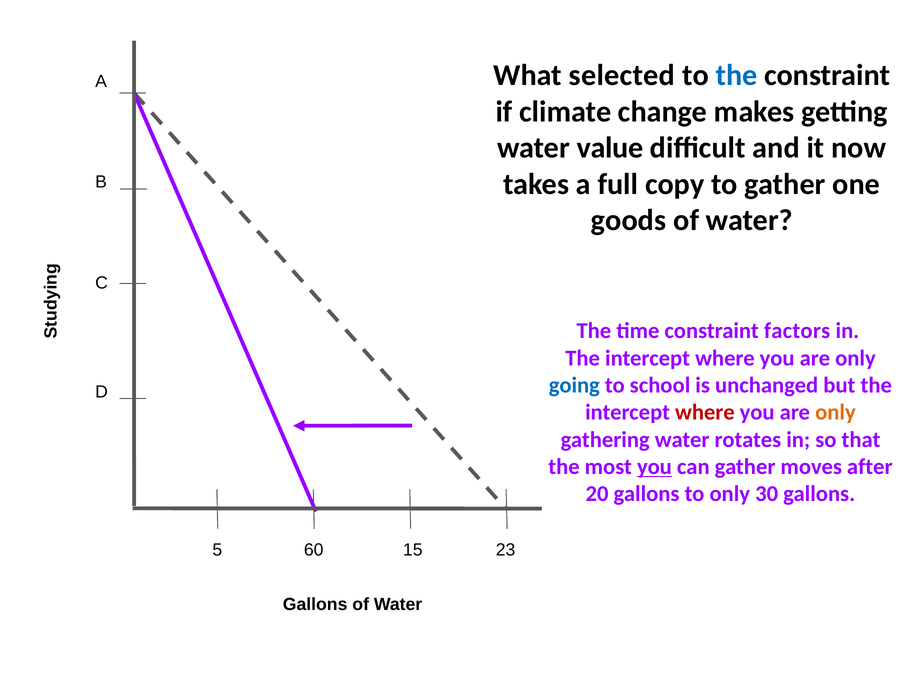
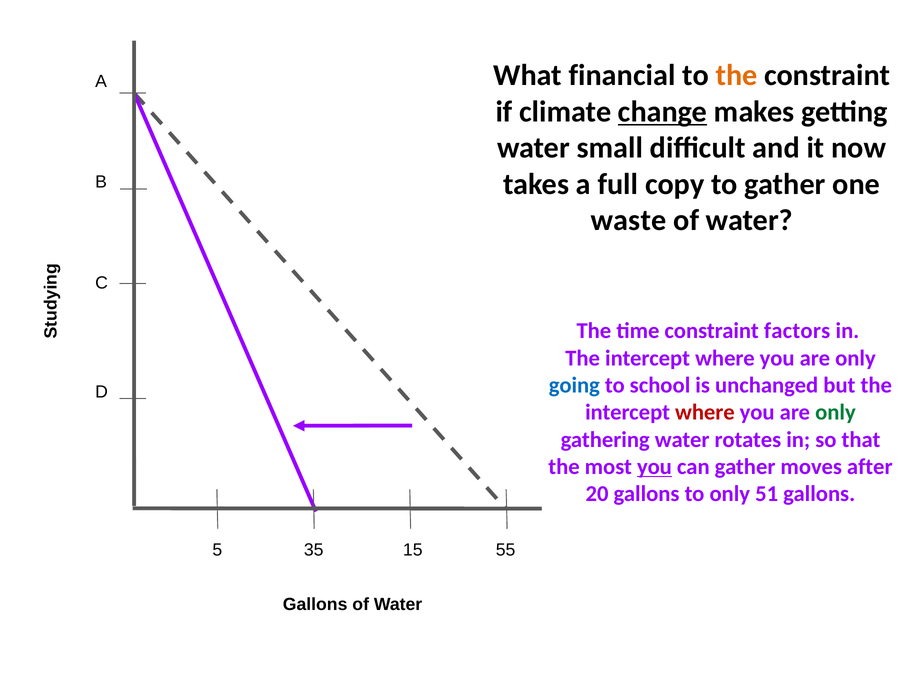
selected: selected -> financial
the at (736, 76) colour: blue -> orange
change underline: none -> present
value: value -> small
goods: goods -> waste
only at (835, 413) colour: orange -> green
30: 30 -> 51
60: 60 -> 35
23: 23 -> 55
